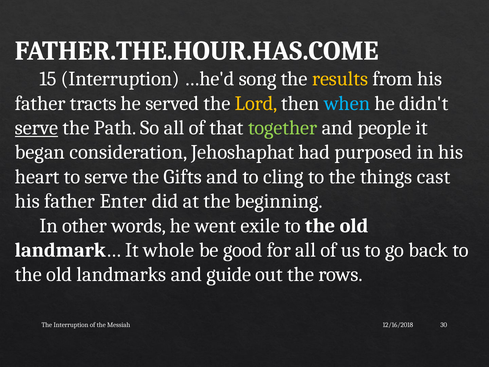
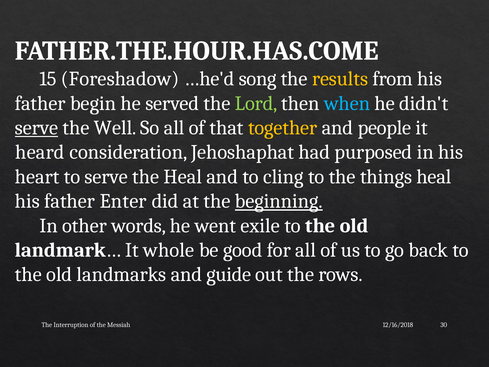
15 Interruption: Interruption -> Foreshadow
tracts: tracts -> begin
Lord colour: yellow -> light green
Path: Path -> Well
together colour: light green -> yellow
began: began -> heard
the Gifts: Gifts -> Heal
things cast: cast -> heal
beginning underline: none -> present
